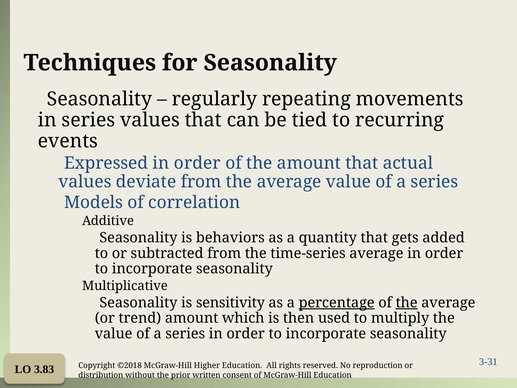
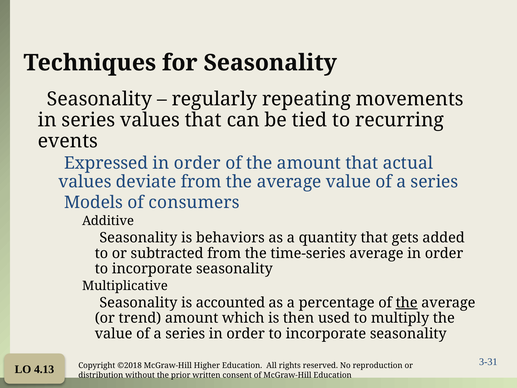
correlation: correlation -> consumers
sensitivity: sensitivity -> accounted
percentage underline: present -> none
3.83: 3.83 -> 4.13
